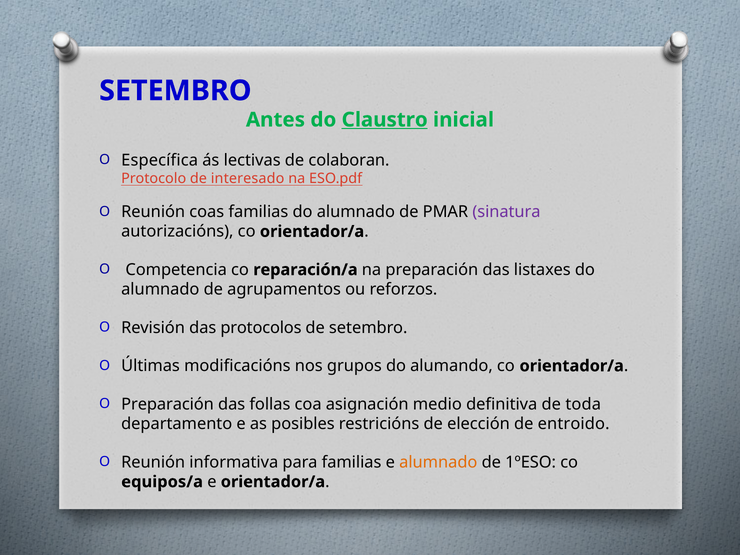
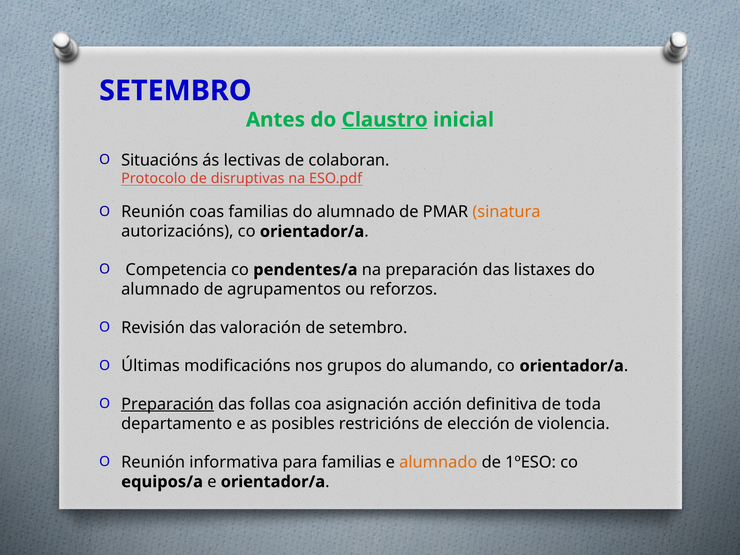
Específica: Específica -> Situacións
interesado: interesado -> disruptivas
sinatura colour: purple -> orange
reparación/a: reparación/a -> pendentes/a
protocolos: protocolos -> valoración
Preparación at (168, 404) underline: none -> present
medio: medio -> acción
entroido: entroido -> violencia
